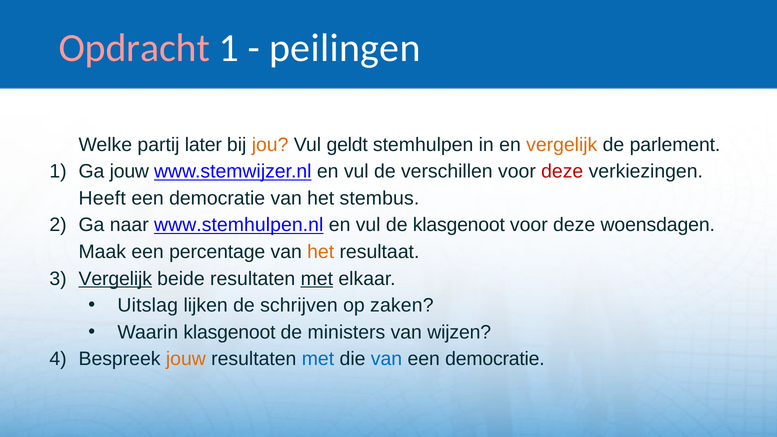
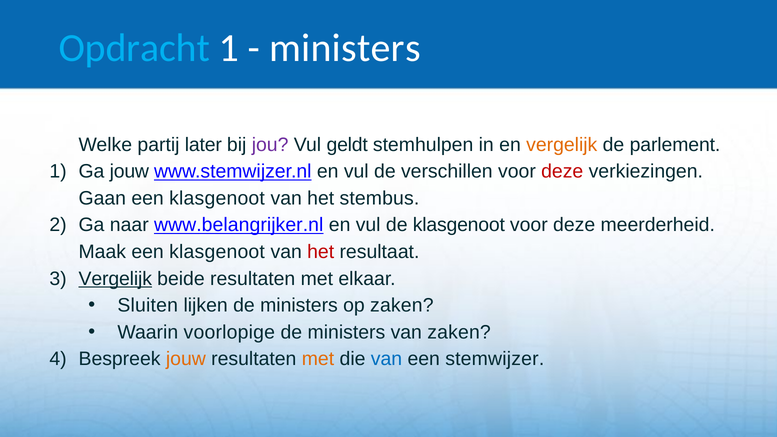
Opdracht colour: pink -> light blue
peilingen at (345, 48): peilingen -> ministers
jou colour: orange -> purple
Heeft: Heeft -> Gaan
democratie at (217, 198): democratie -> klasgenoot
www.stemhulpen.nl: www.stemhulpen.nl -> www.belangrijker.nl
woensdagen: woensdagen -> meerderheid
Maak een percentage: percentage -> klasgenoot
het at (321, 252) colour: orange -> red
met at (317, 279) underline: present -> none
Uitslag: Uitslag -> Sluiten
lijken de schrijven: schrijven -> ministers
Waarin klasgenoot: klasgenoot -> voorlopige
van wijzen: wijzen -> zaken
met at (318, 359) colour: blue -> orange
democratie at (495, 359): democratie -> stemwijzer
